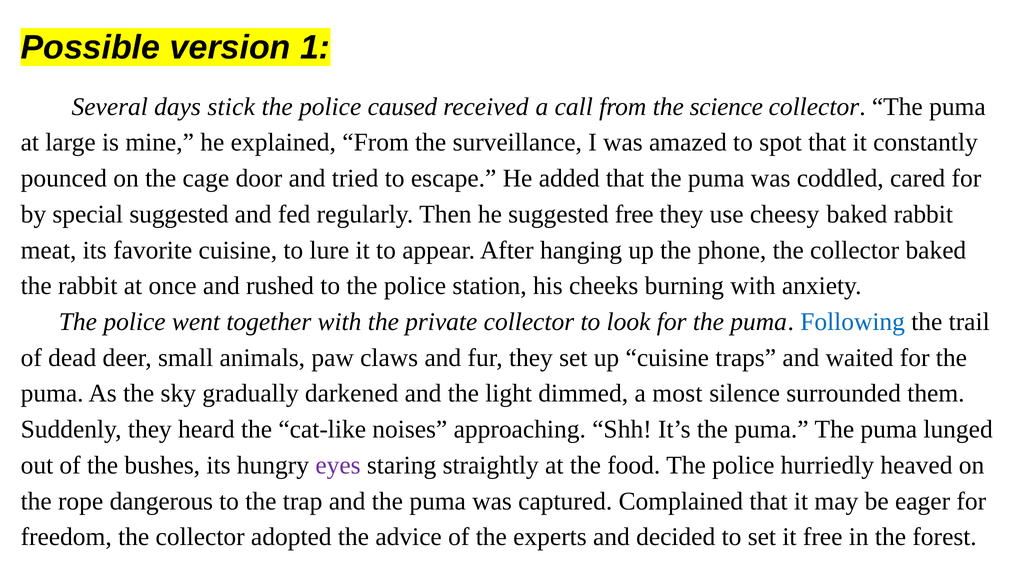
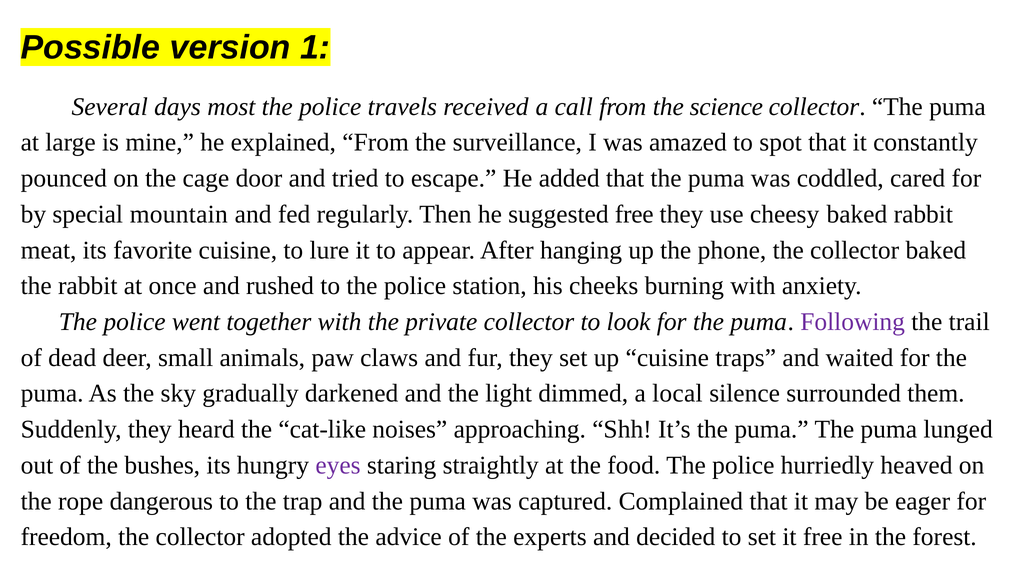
stick: stick -> most
caused: caused -> travels
special suggested: suggested -> mountain
Following colour: blue -> purple
most: most -> local
